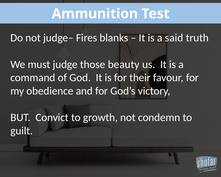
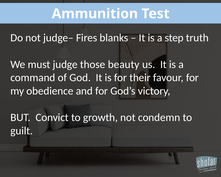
said: said -> step
